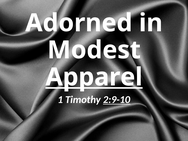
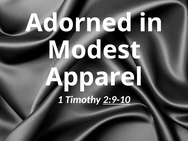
Apparel underline: present -> none
